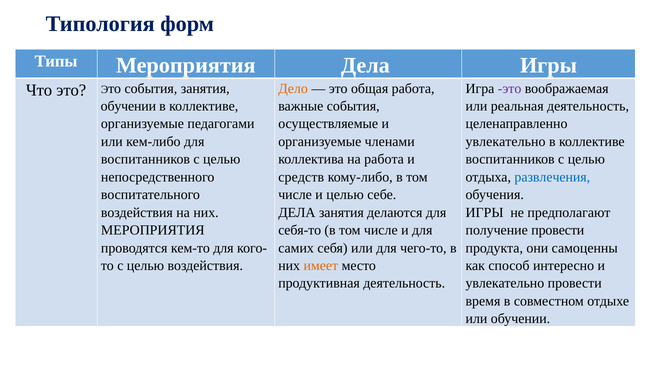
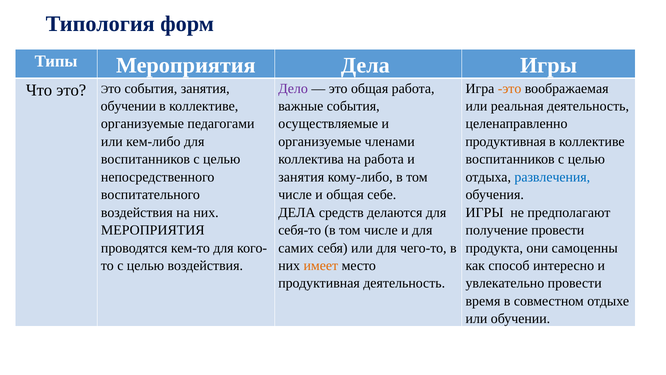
Дело colour: orange -> purple
это at (510, 88) colour: purple -> orange
увлекательно at (506, 141): увлекательно -> продуктивная
средств at (301, 177): средств -> занятия
и целью: целью -> общая
ДЕЛА занятия: занятия -> средств
